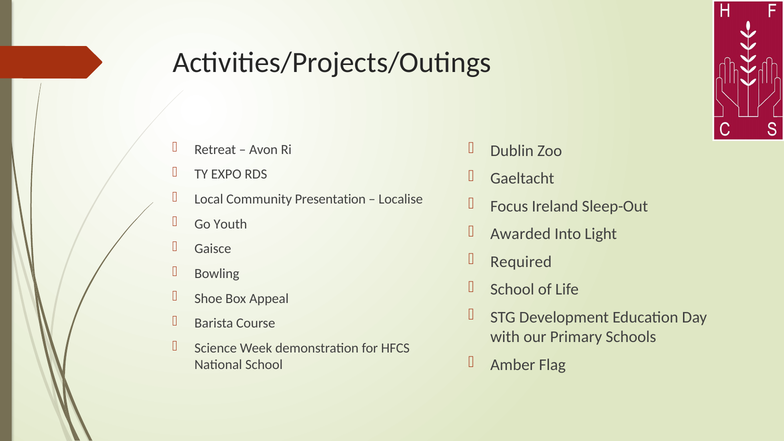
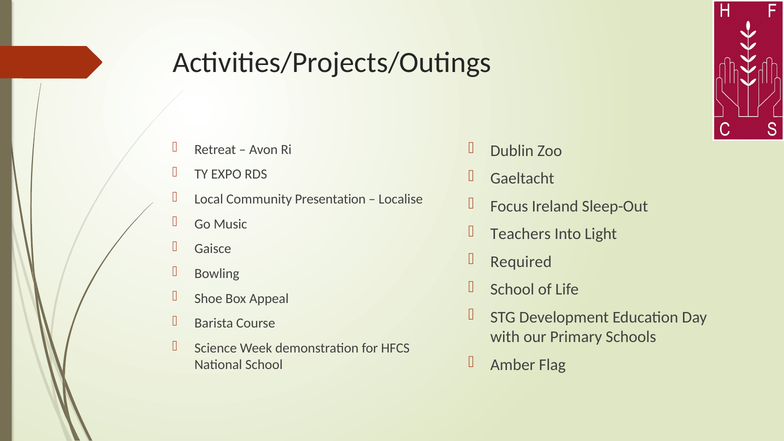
Youth: Youth -> Music
Awarded: Awarded -> Teachers
